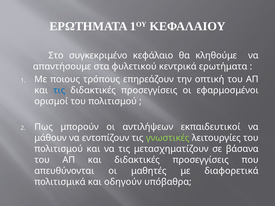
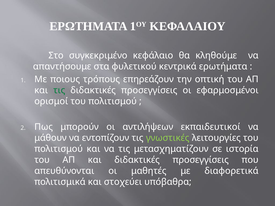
τις at (59, 90) colour: blue -> green
βάσανα: βάσανα -> ιστορία
οδηγούν: οδηγούν -> στοχεύει
